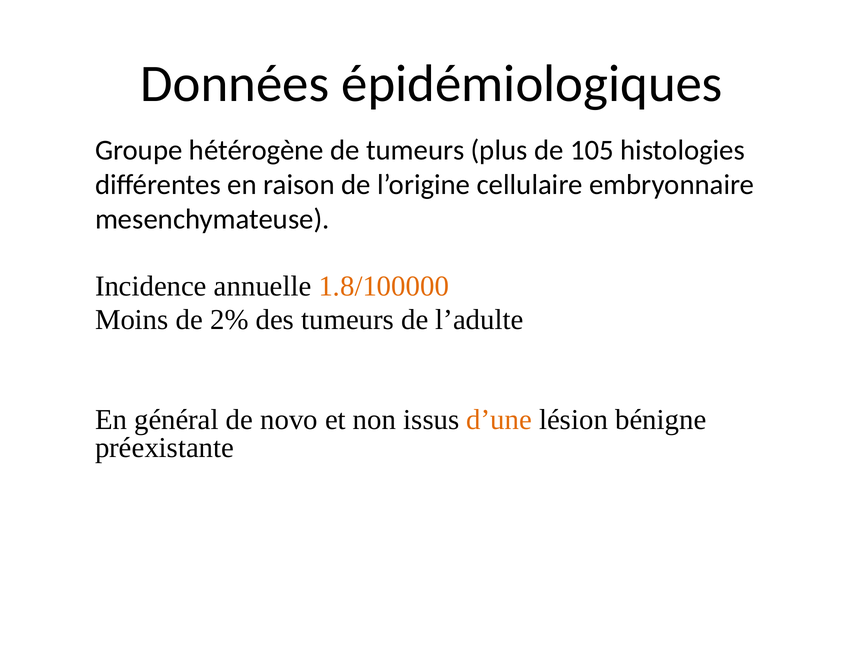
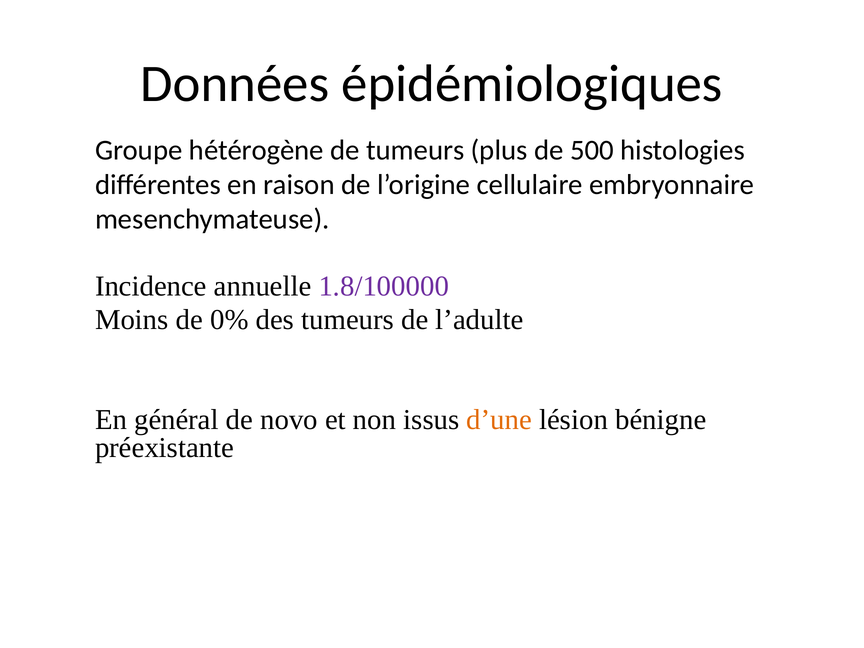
105: 105 -> 500
1.8/100000 colour: orange -> purple
2%: 2% -> 0%
